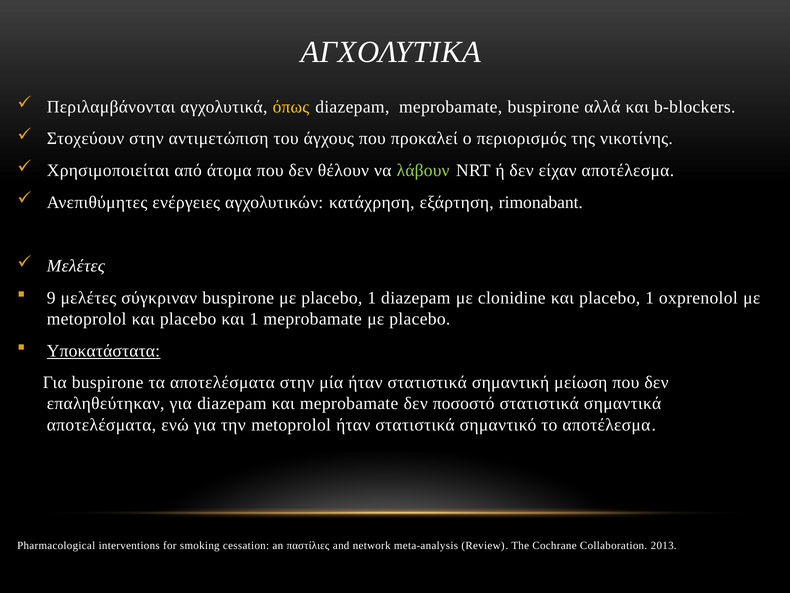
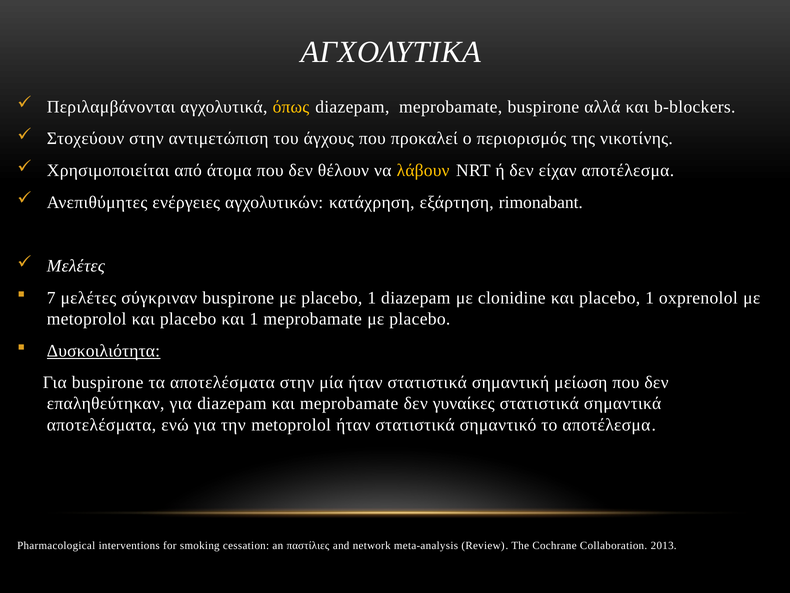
λάβουν colour: light green -> yellow
9: 9 -> 7
Υποκατάστατα: Υποκατάστατα -> Δυσκοιλιότητα
ποσοστό: ποσοστό -> γυναίκες
